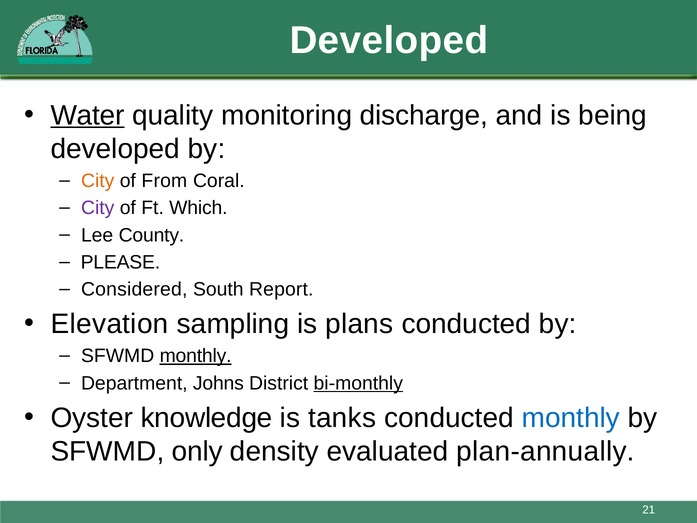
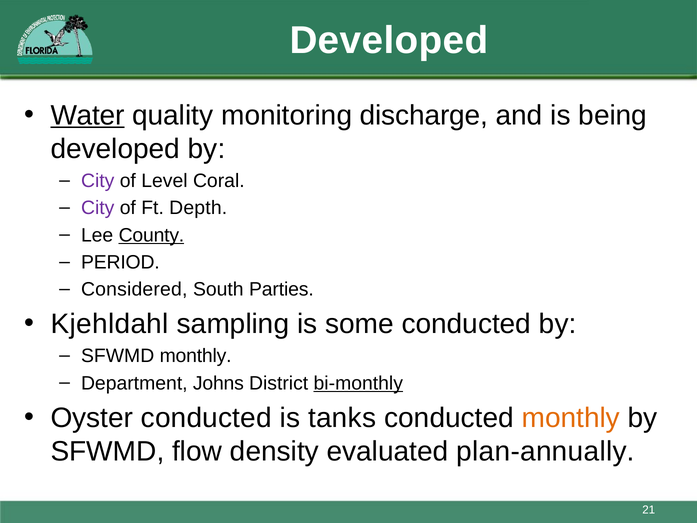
City at (98, 181) colour: orange -> purple
From: From -> Level
Which: Which -> Depth
County underline: none -> present
PLEASE: PLEASE -> PERIOD
Report: Report -> Parties
Elevation: Elevation -> Kjehldahl
plans: plans -> some
monthly at (196, 356) underline: present -> none
Oyster knowledge: knowledge -> conducted
monthly at (571, 418) colour: blue -> orange
only: only -> flow
